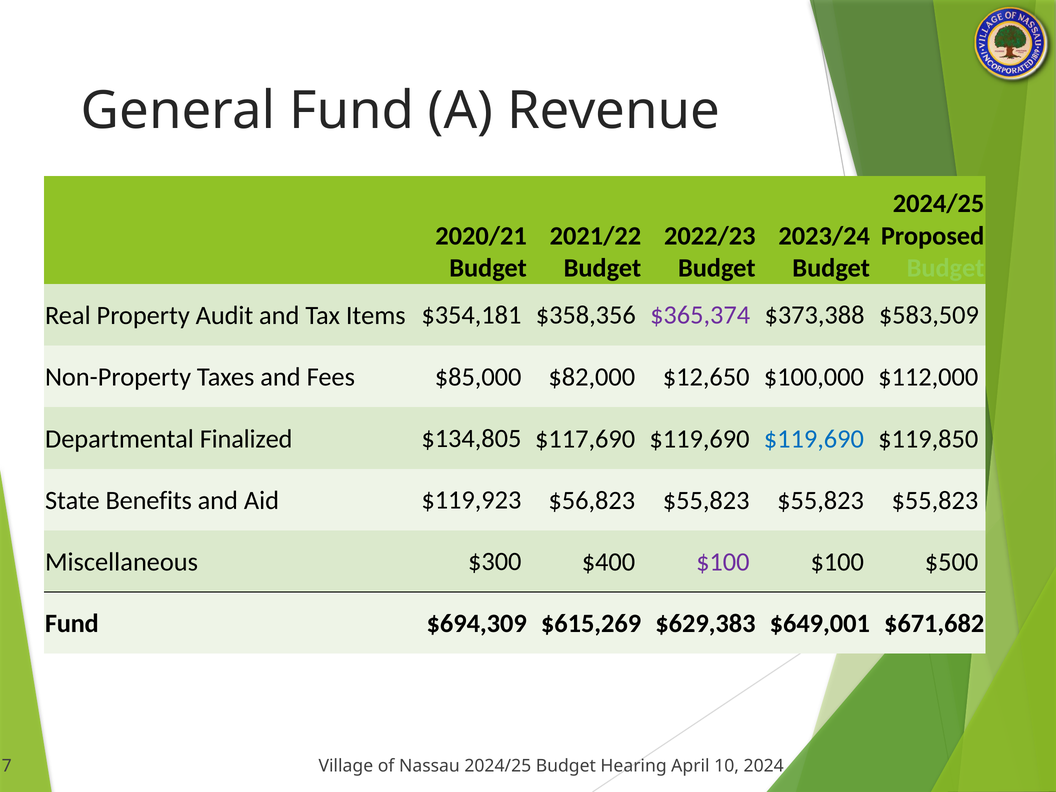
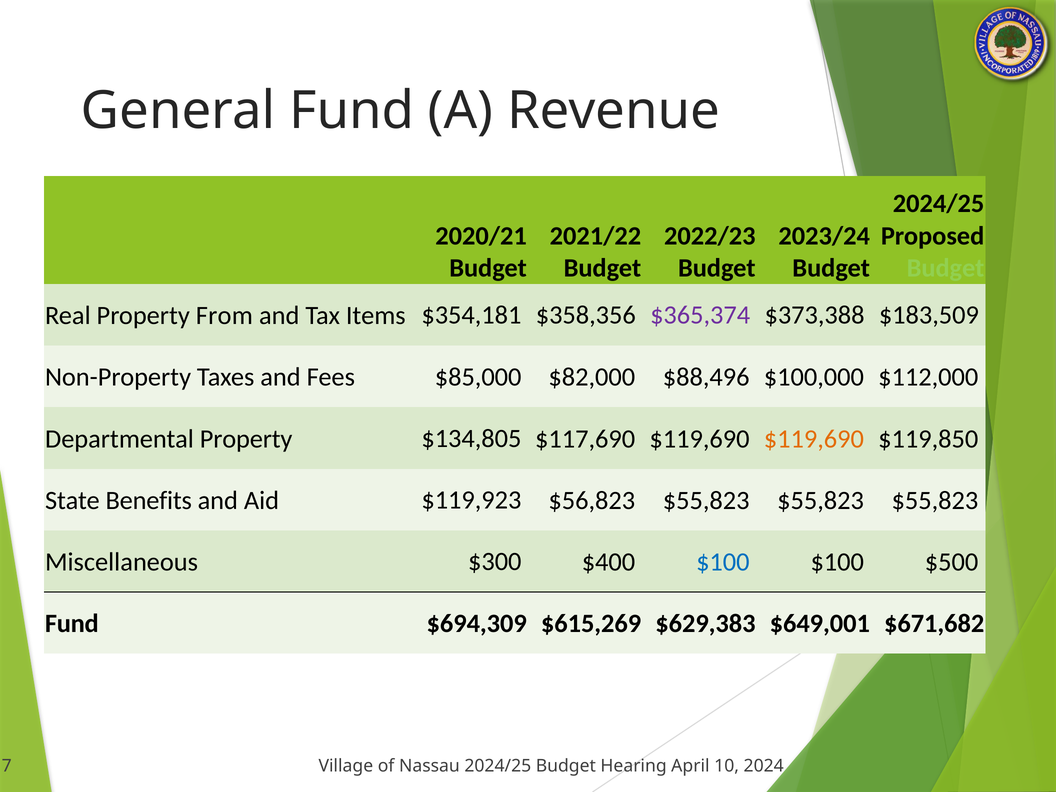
Audit: Audit -> From
$583,509: $583,509 -> $183,509
$12,650: $12,650 -> $88,496
Departmental Finalized: Finalized -> Property
$119,690 at (814, 439) colour: blue -> orange
$100 at (723, 562) colour: purple -> blue
